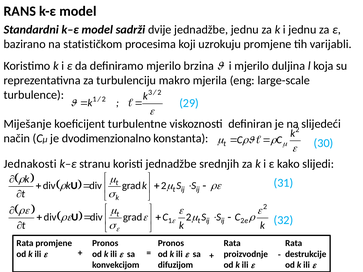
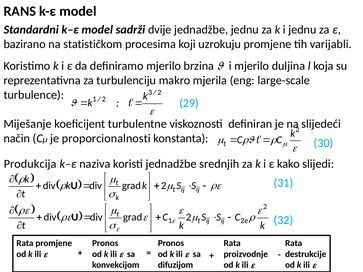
dvodimenzionalno: dvodimenzionalno -> proporcionalnosti
Jednakosti: Jednakosti -> Produkcija
stranu: stranu -> naziva
